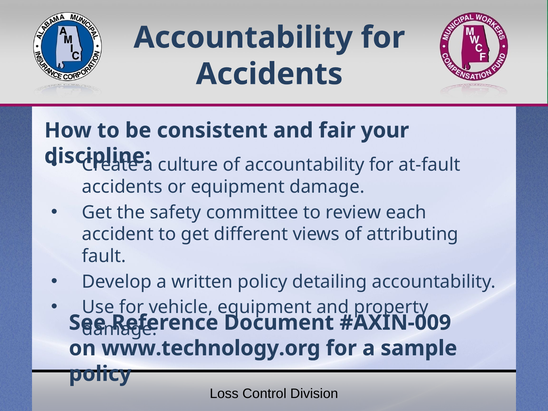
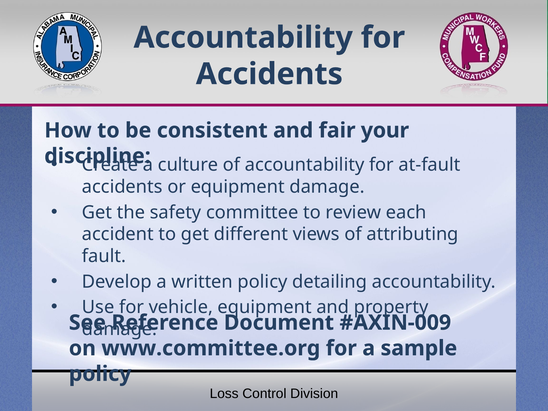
www.technology.org: www.technology.org -> www.committee.org
